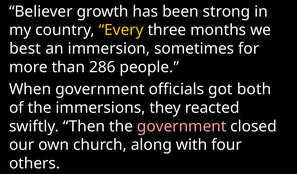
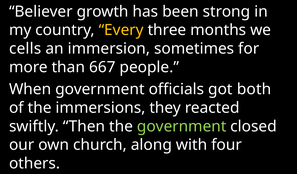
best: best -> cells
286: 286 -> 667
government at (182, 126) colour: pink -> light green
